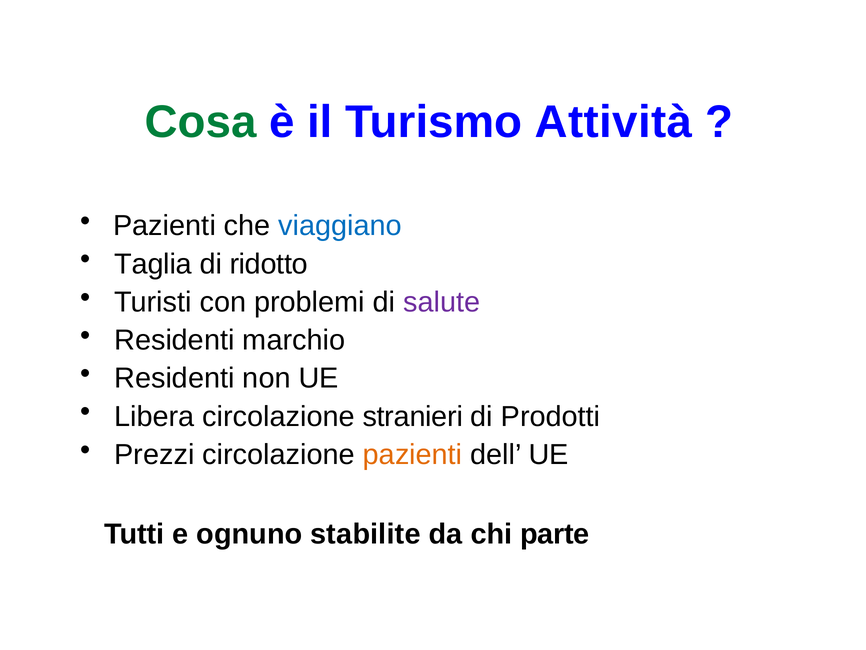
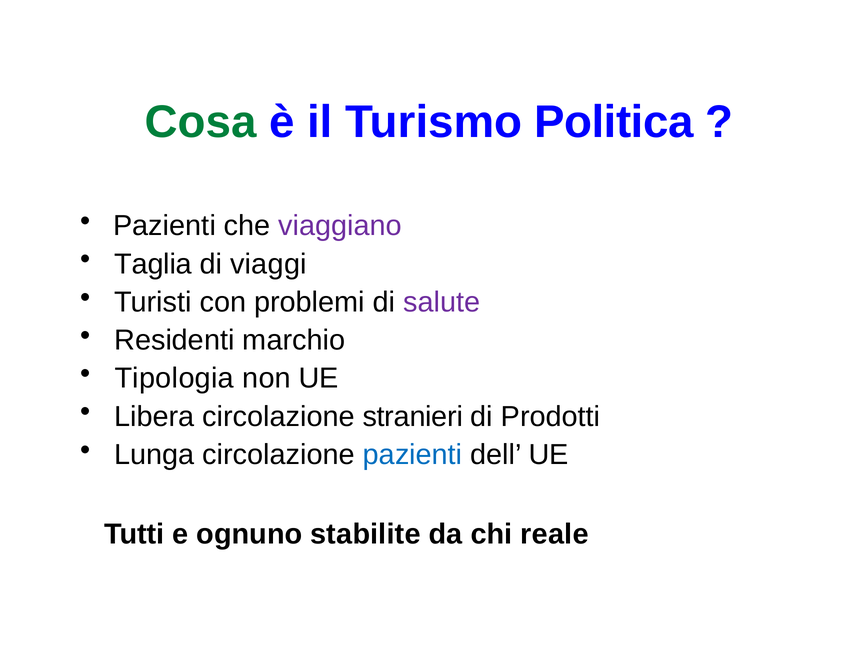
Attività: Attività -> Politica
viaggiano colour: blue -> purple
ridotto: ridotto -> viaggi
Residenti at (174, 378): Residenti -> Tipologia
Prezzi: Prezzi -> Lunga
pazienti at (413, 454) colour: orange -> blue
parte: parte -> reale
